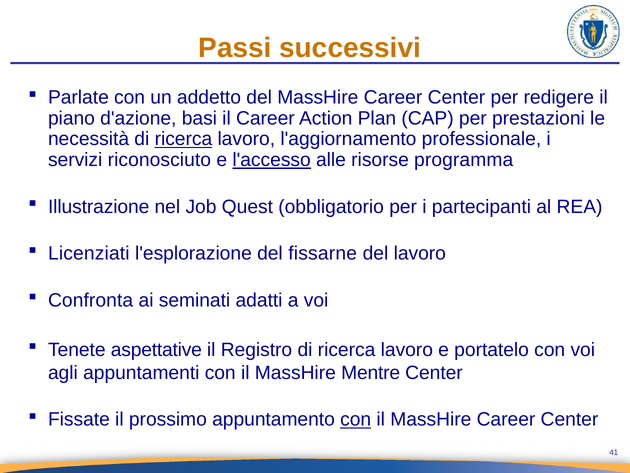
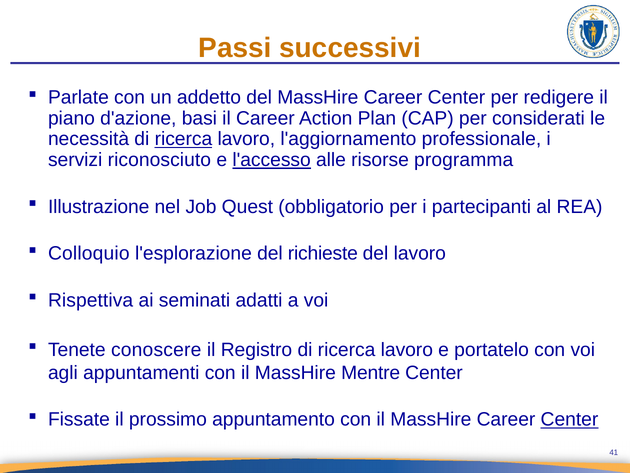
prestazioni: prestazioni -> considerati
Licenziati: Licenziati -> Colloquio
fissarne: fissarne -> richieste
Confronta: Confronta -> Rispettiva
aspettative: aspettative -> conoscere
con at (356, 419) underline: present -> none
Center at (569, 419) underline: none -> present
